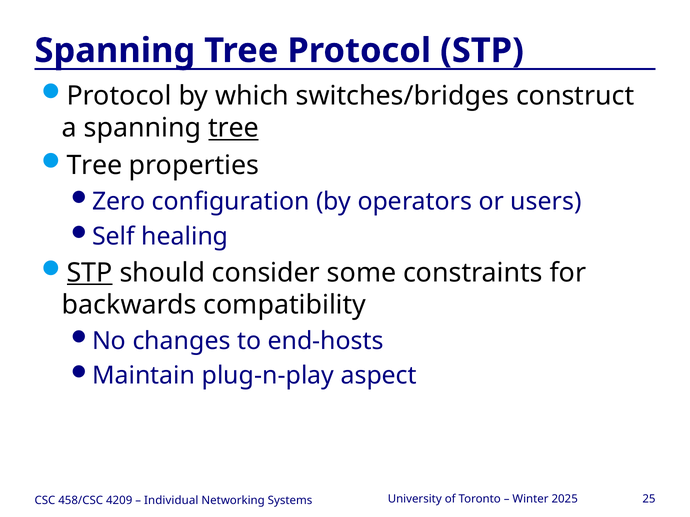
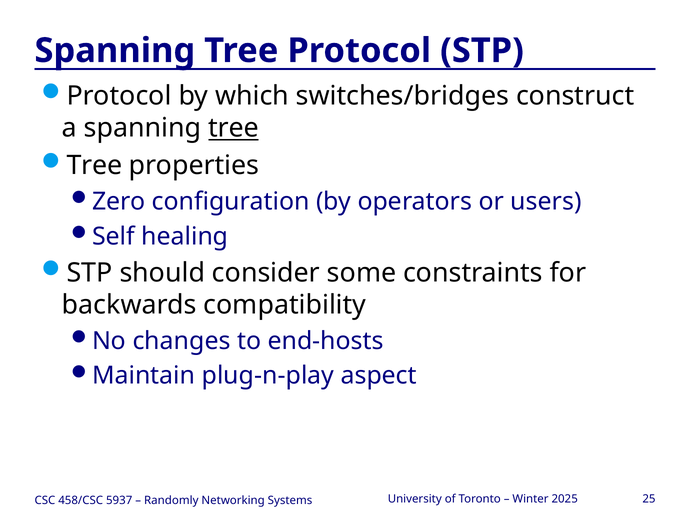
STP at (90, 273) underline: present -> none
4209: 4209 -> 5937
Individual: Individual -> Randomly
